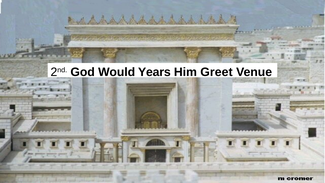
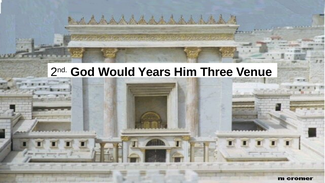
Greet: Greet -> Three
